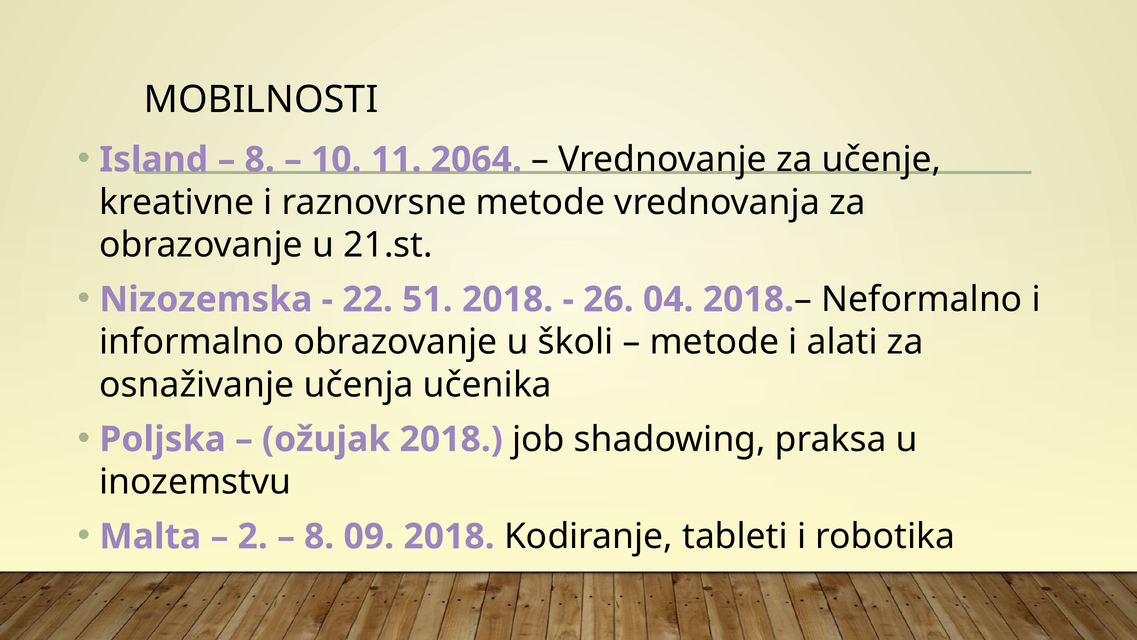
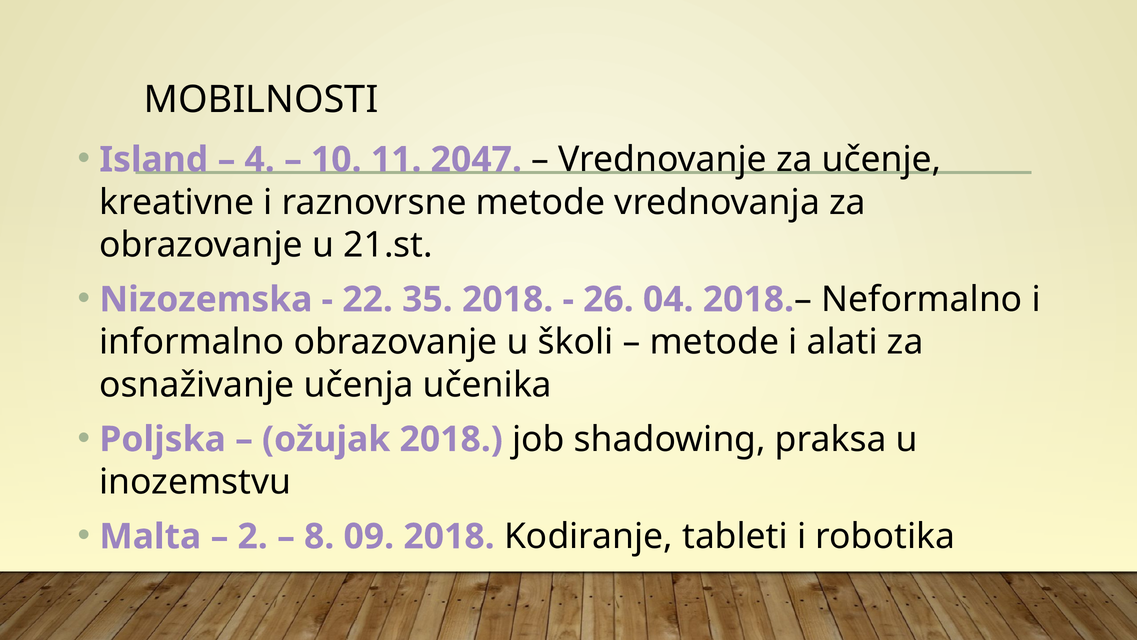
8 at (260, 160): 8 -> 4
2064: 2064 -> 2047
51: 51 -> 35
